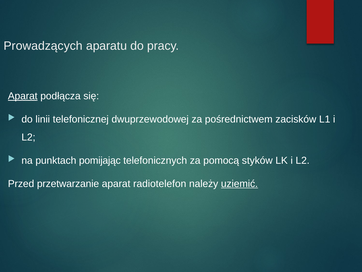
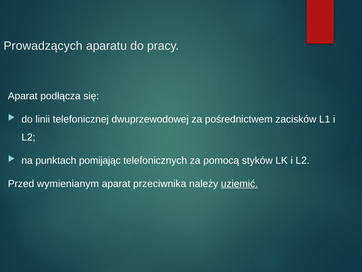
Aparat at (23, 96) underline: present -> none
przetwarzanie: przetwarzanie -> wymienianym
radiotelefon: radiotelefon -> przeciwnika
